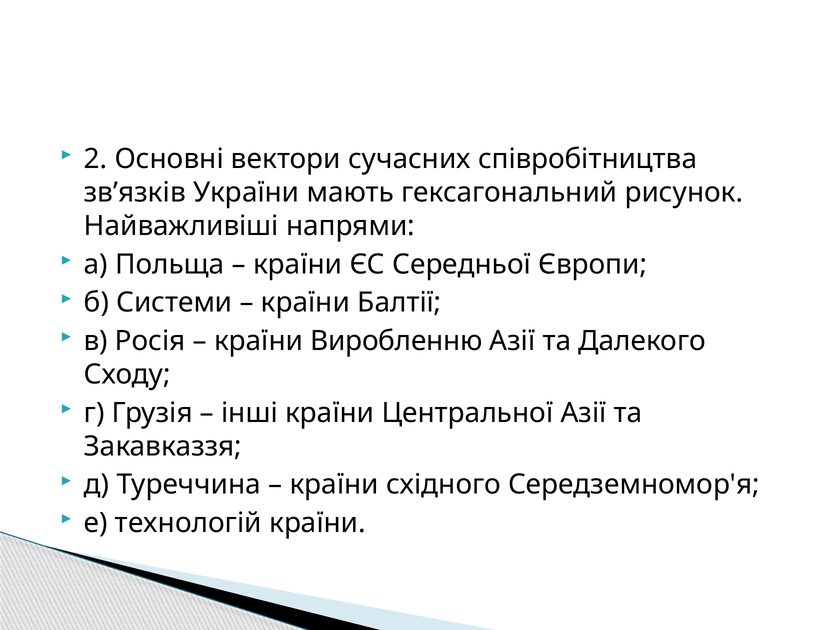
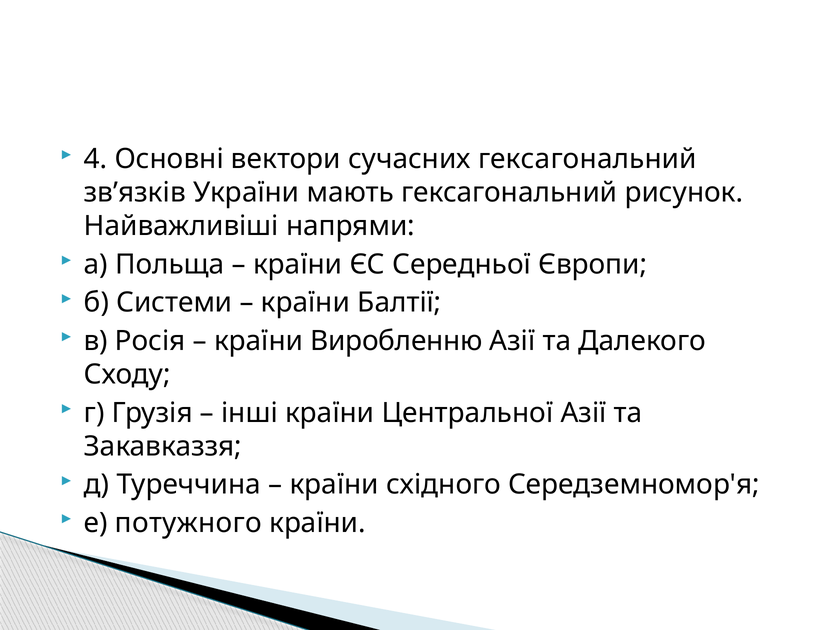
2: 2 -> 4
сучасних співробітництва: співробітництва -> гексагональний
технологій: технологій -> потужного
